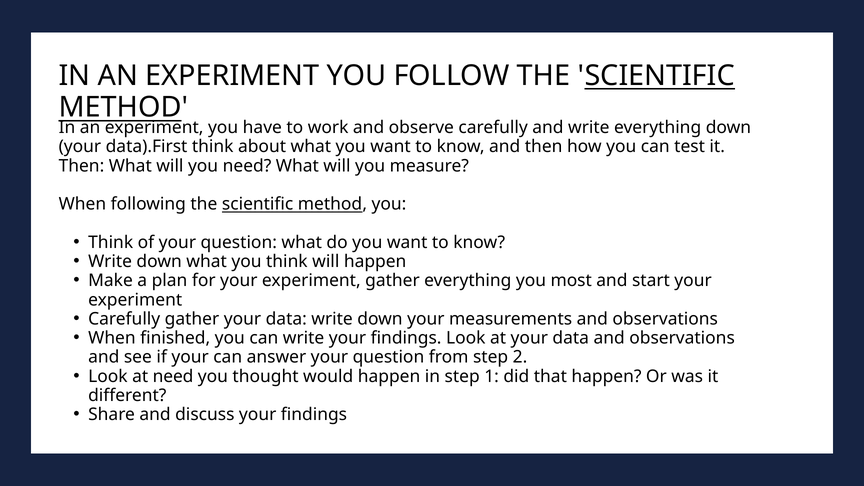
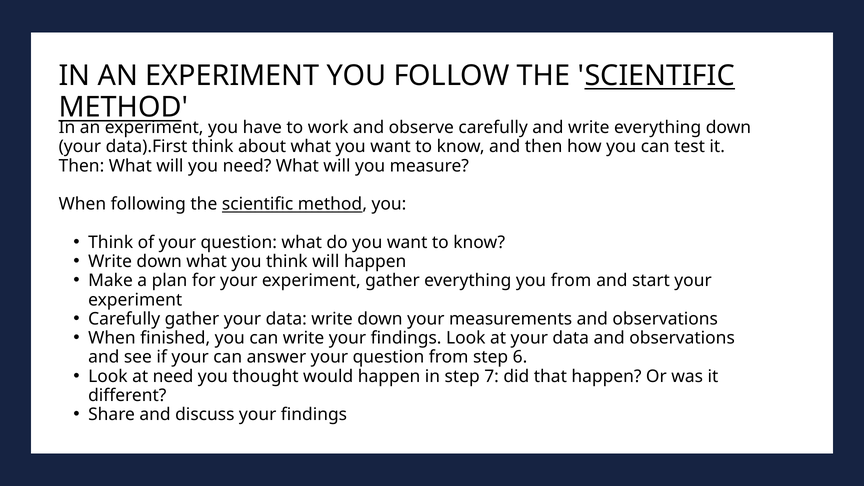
you most: most -> from
2: 2 -> 6
1: 1 -> 7
